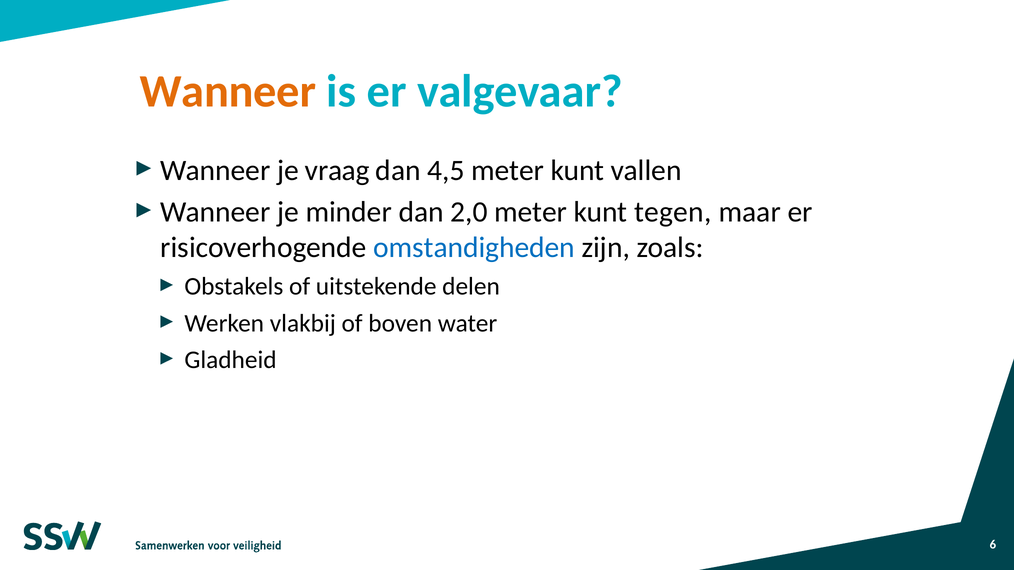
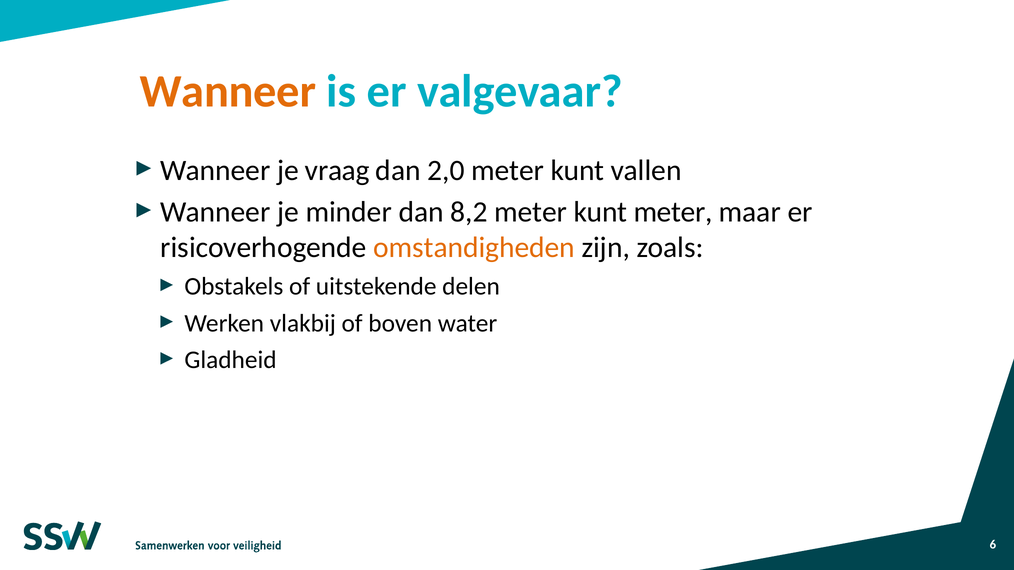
4,5: 4,5 -> 2,0
2,0: 2,0 -> 8,2
kunt tegen: tegen -> meter
omstandigheden colour: blue -> orange
